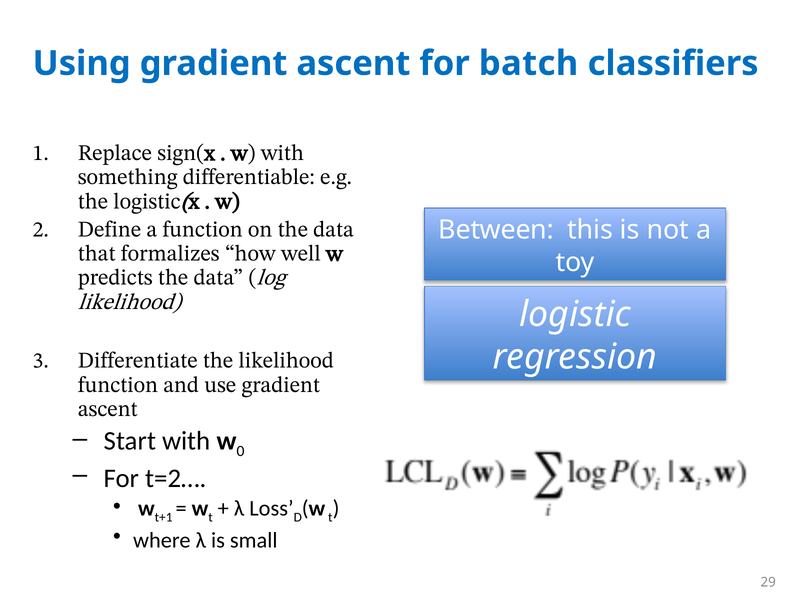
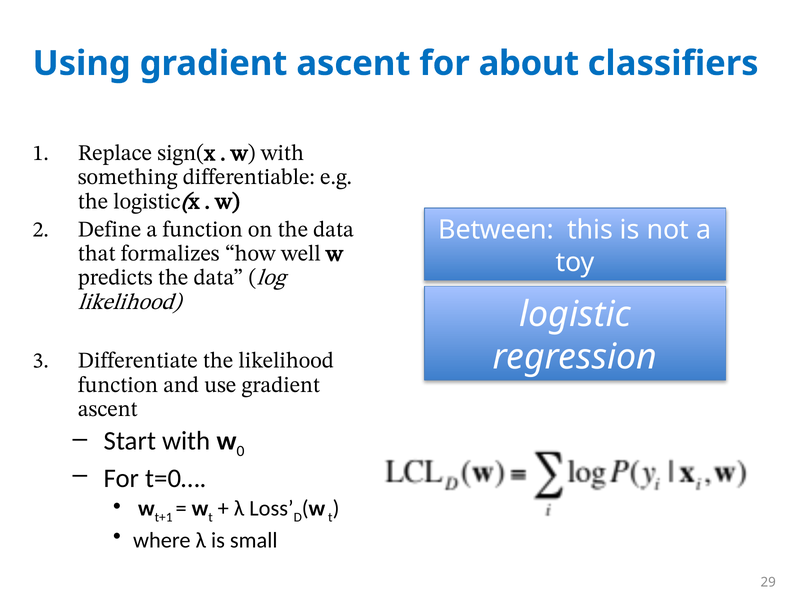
batch: batch -> about
t=2…: t=2… -> t=0…
